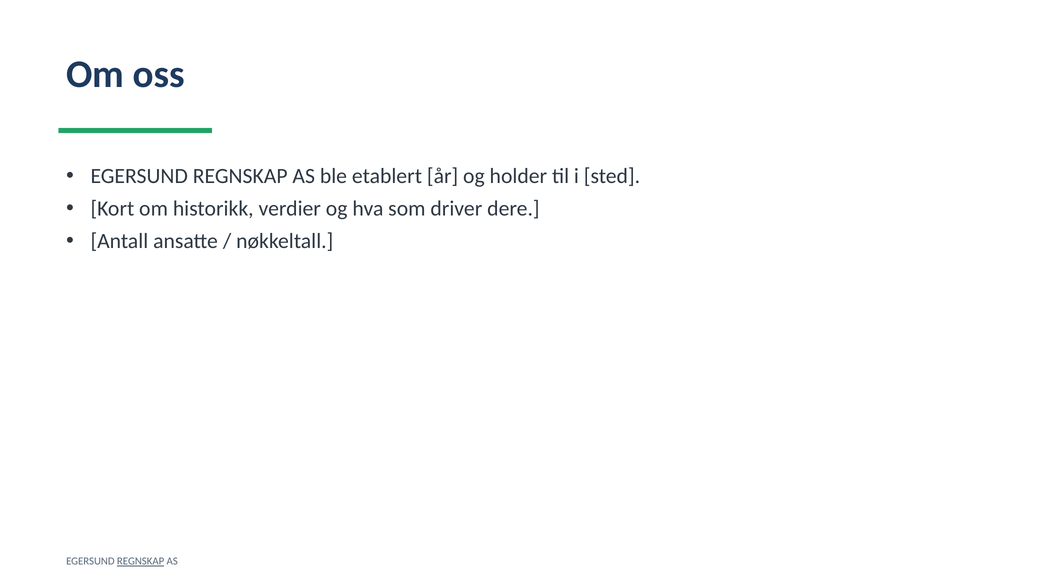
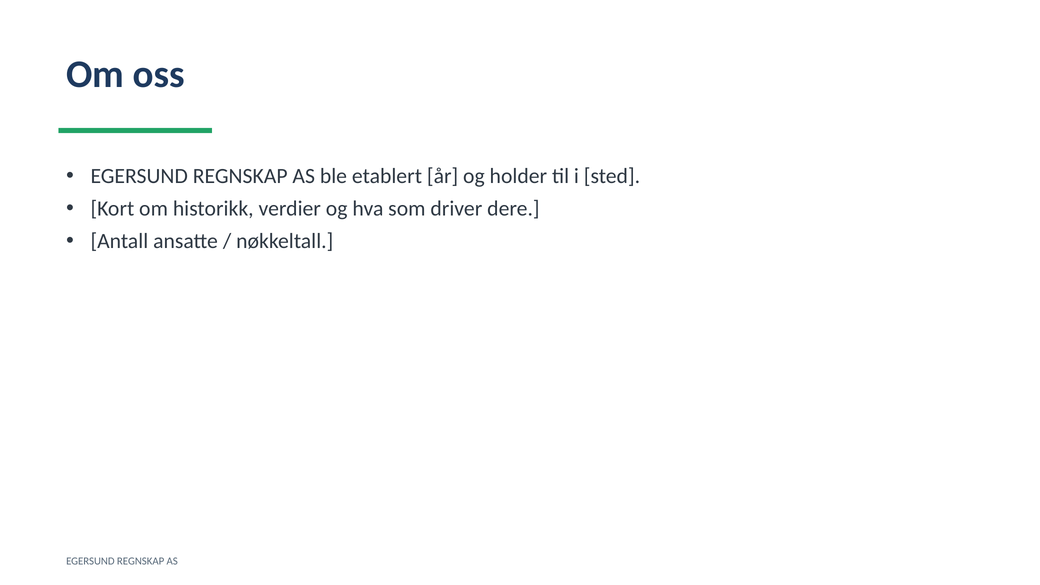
REGNSKAP at (141, 561) underline: present -> none
